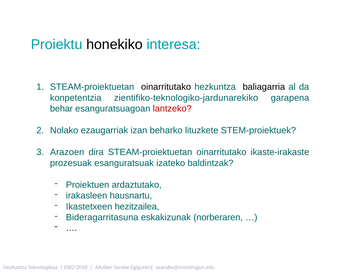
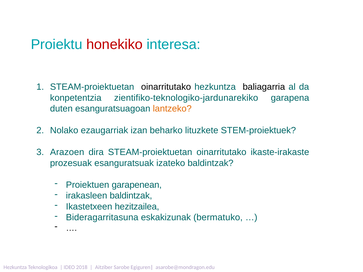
honekiko colour: black -> red
behar: behar -> duten
lantzeko colour: red -> orange
ardaztutako: ardaztutako -> garapenean
irakasleen hausnartu: hausnartu -> baldintzak
norberaren: norberaren -> bermatuko
